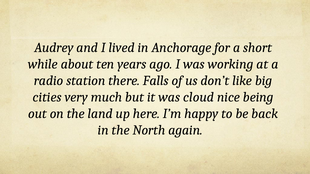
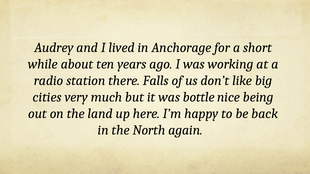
cloud: cloud -> bottle
